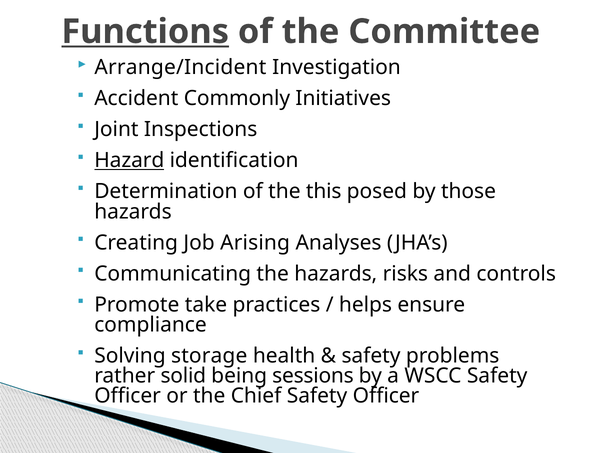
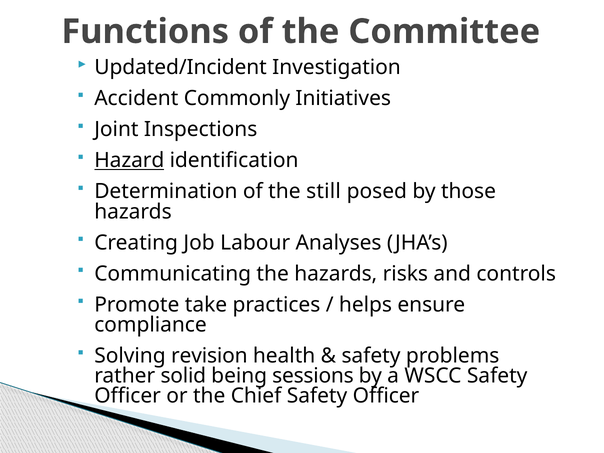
Functions underline: present -> none
Arrange/Incident: Arrange/Incident -> Updated/Incident
this: this -> still
Arising: Arising -> Labour
storage: storage -> revision
